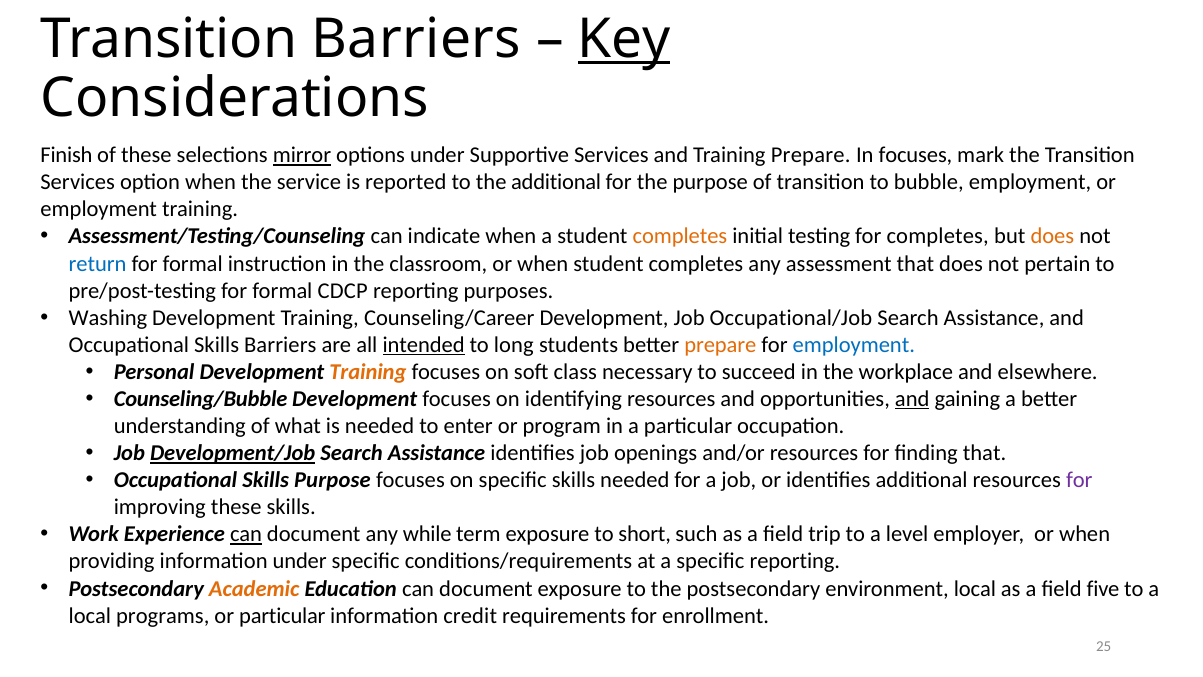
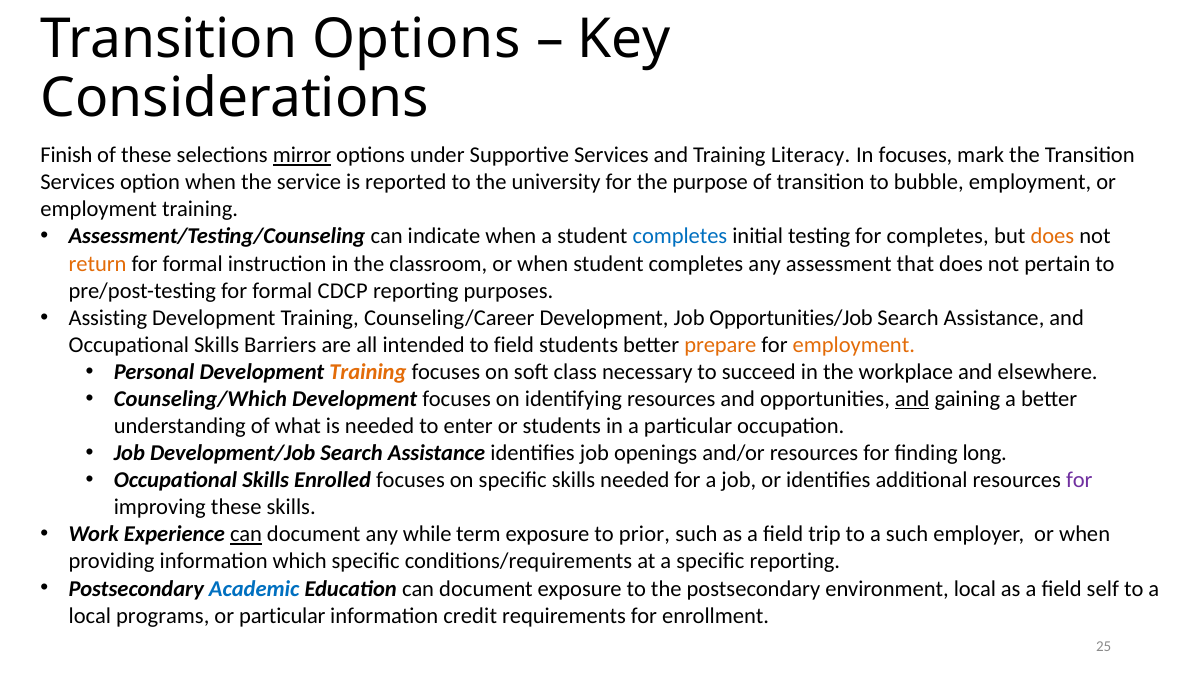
Transition Barriers: Barriers -> Options
Key underline: present -> none
Training Prepare: Prepare -> Literacy
the additional: additional -> university
completes at (680, 236) colour: orange -> blue
return colour: blue -> orange
Washing: Washing -> Assisting
Occupational/Job: Occupational/Job -> Opportunities/Job
intended underline: present -> none
to long: long -> field
employment at (854, 345) colour: blue -> orange
Counseling/Bubble: Counseling/Bubble -> Counseling/Which
or program: program -> students
Development/Job underline: present -> none
finding that: that -> long
Skills Purpose: Purpose -> Enrolled
short: short -> prior
a level: level -> such
information under: under -> which
Academic colour: orange -> blue
five: five -> self
